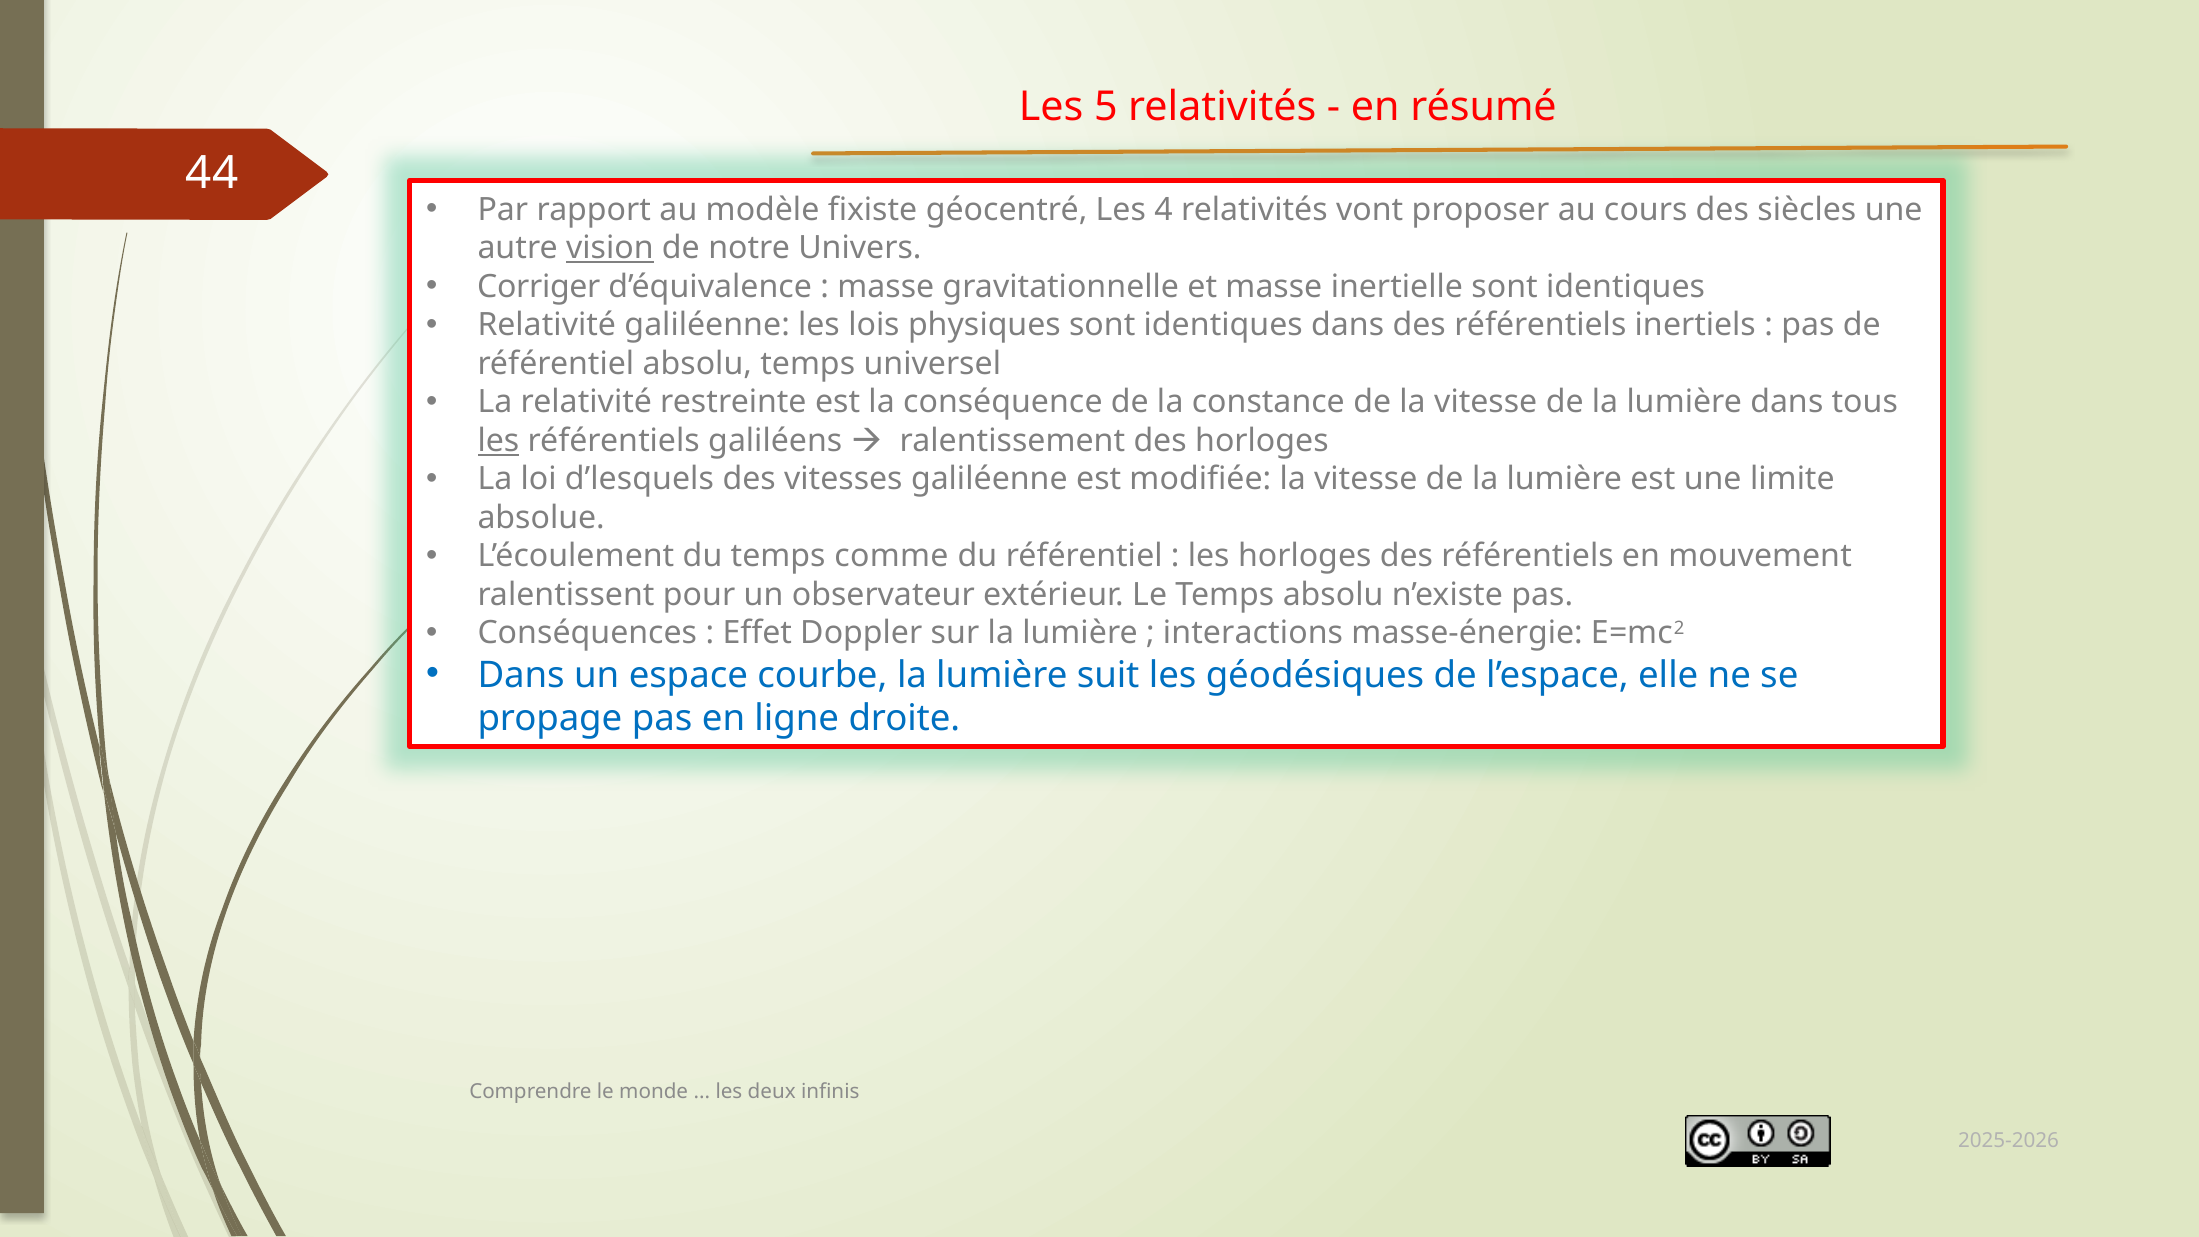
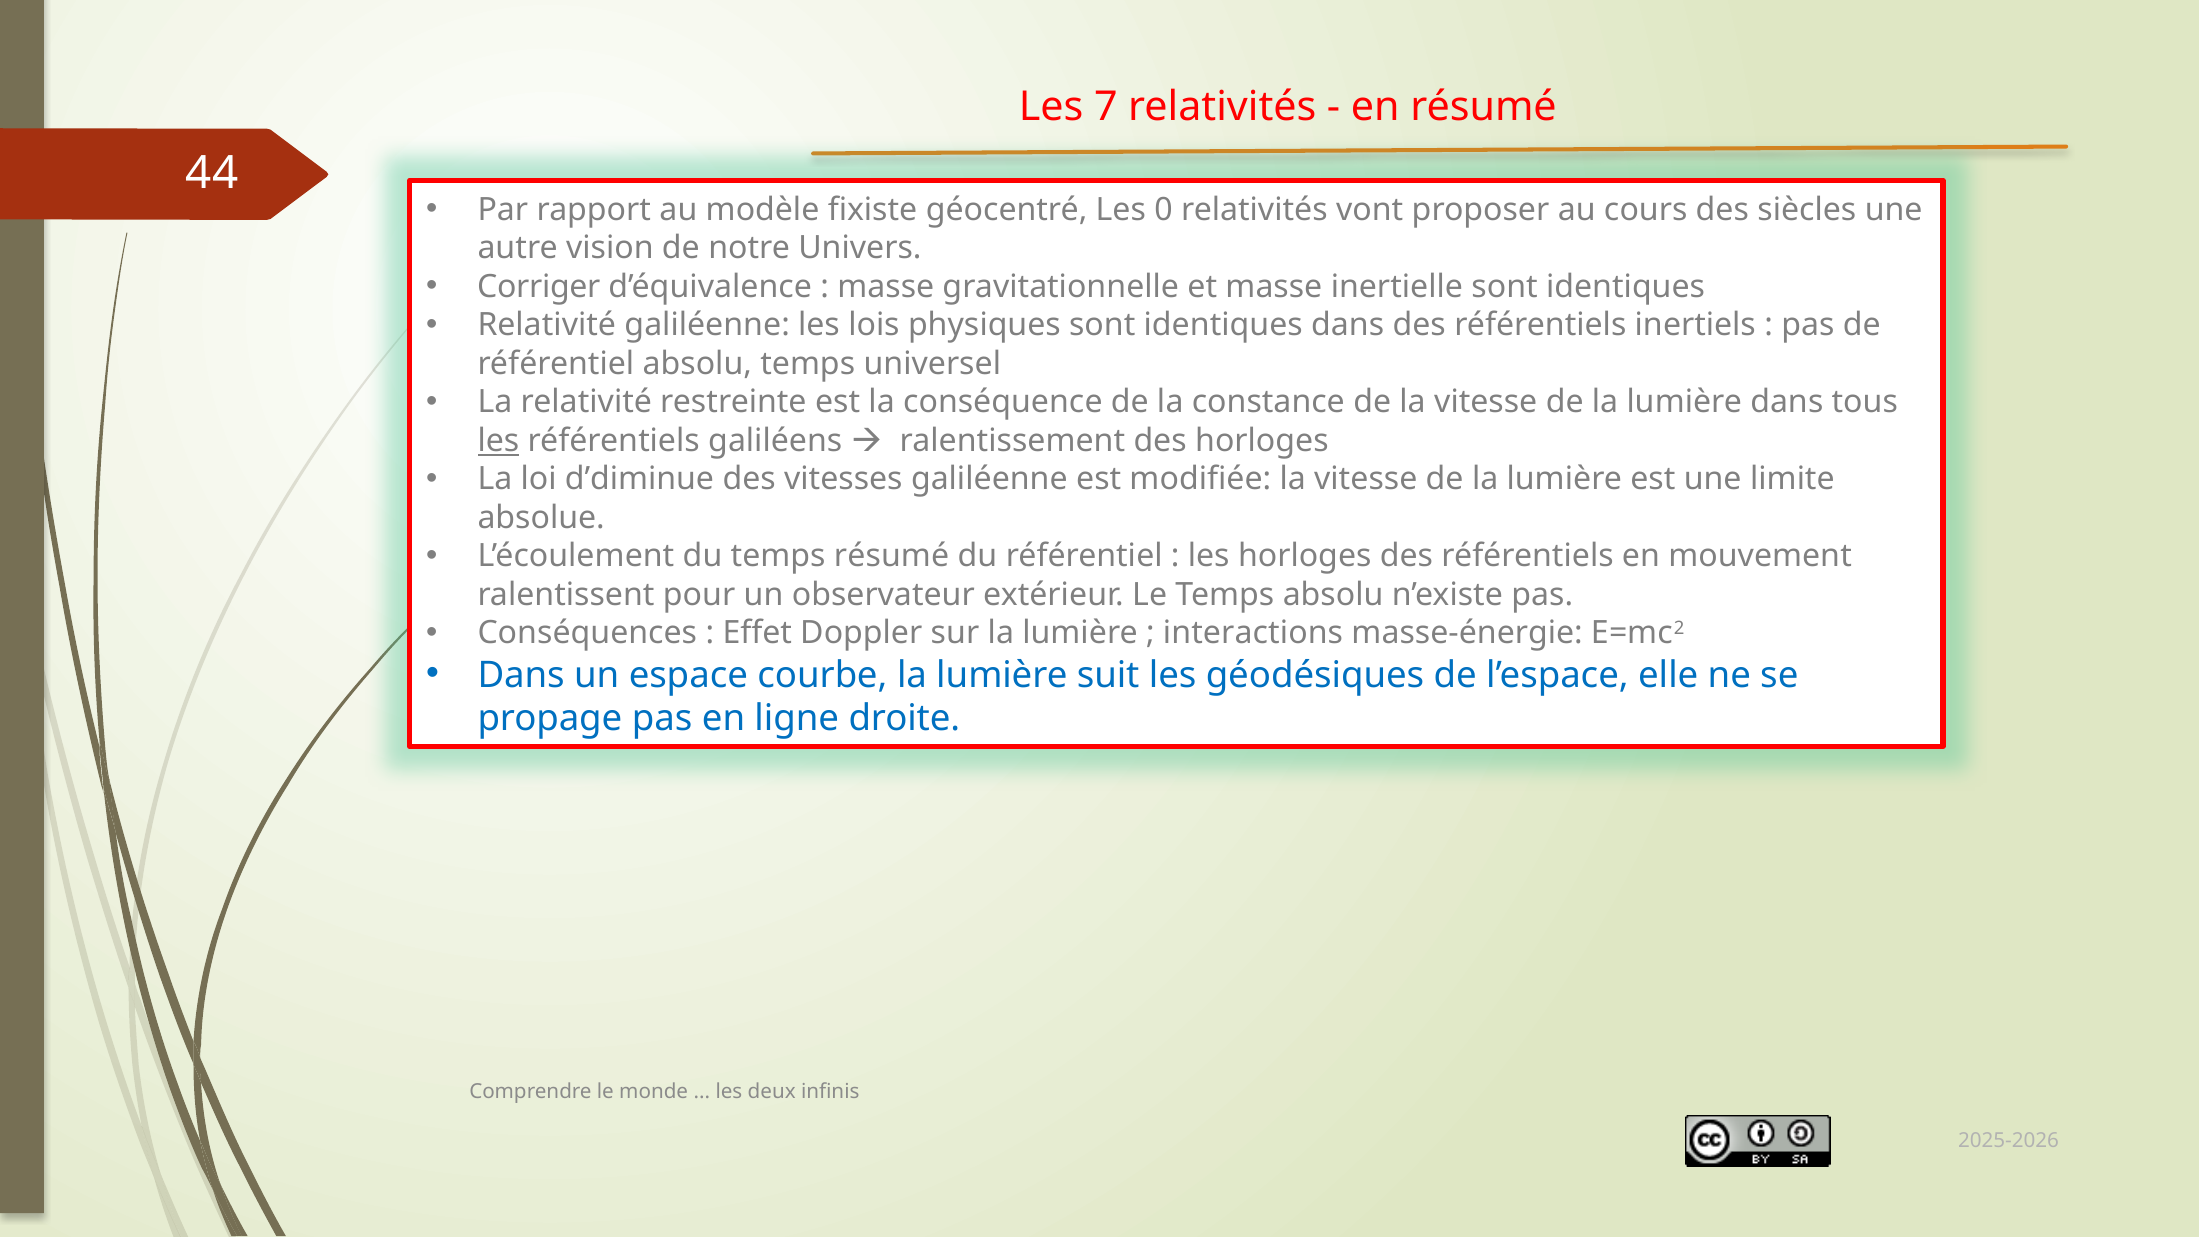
5: 5 -> 7
4: 4 -> 0
vision underline: present -> none
d’lesquels: d’lesquels -> d’diminue
temps comme: comme -> résumé
